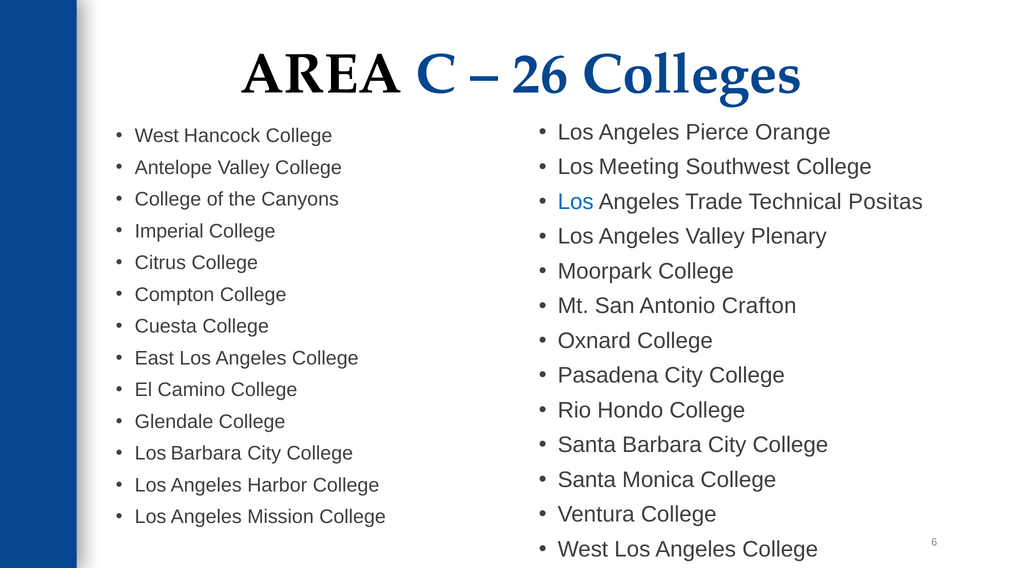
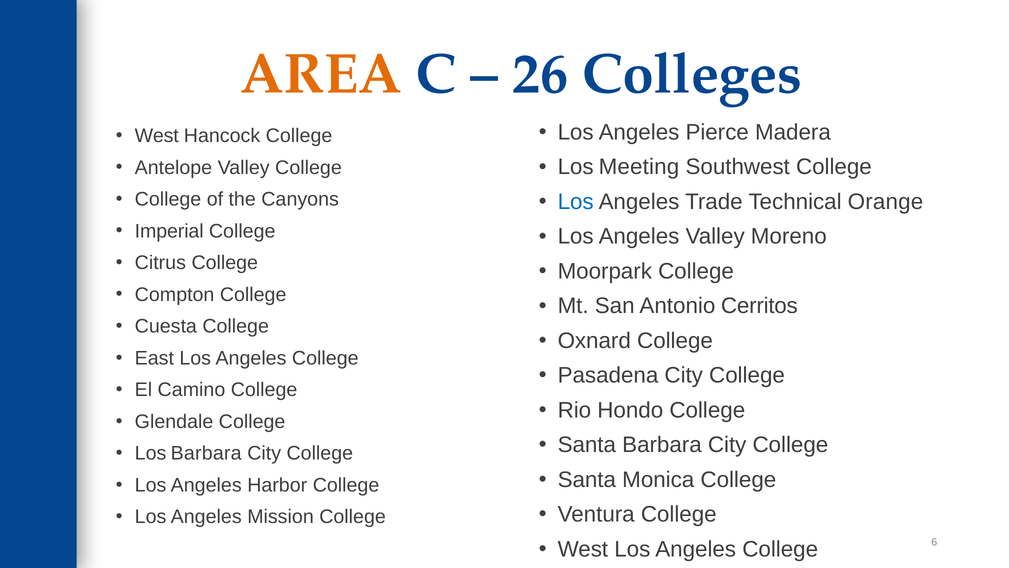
AREA colour: black -> orange
Orange: Orange -> Madera
Positas: Positas -> Orange
Plenary: Plenary -> Moreno
Crafton: Crafton -> Cerritos
